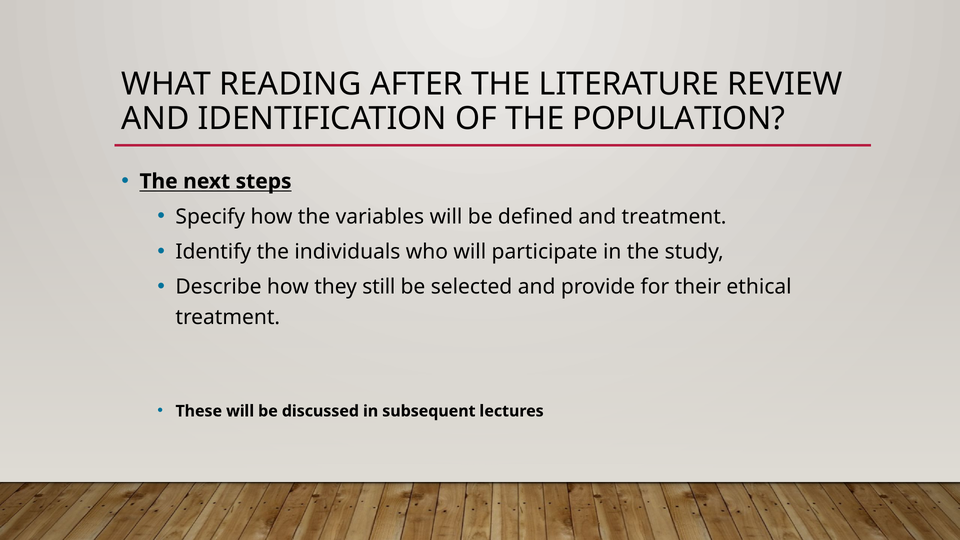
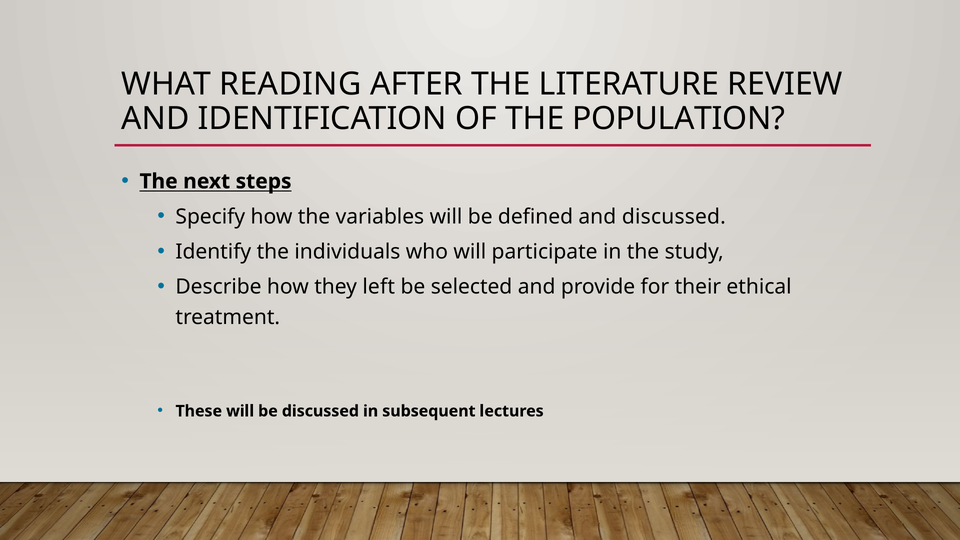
and treatment: treatment -> discussed
still: still -> left
